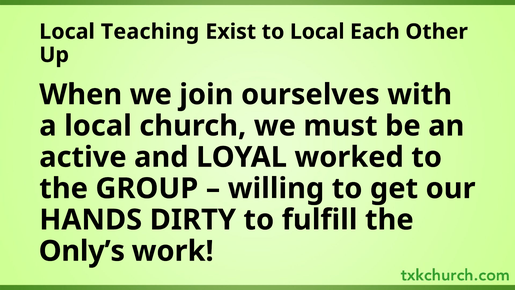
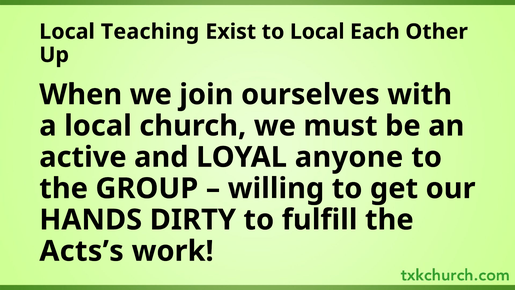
worked: worked -> anyone
Only’s: Only’s -> Acts’s
